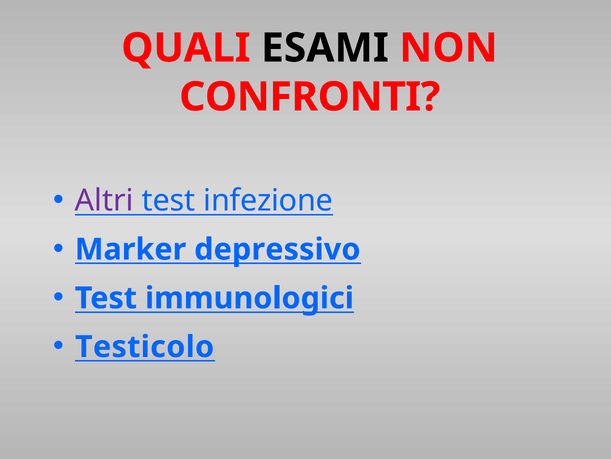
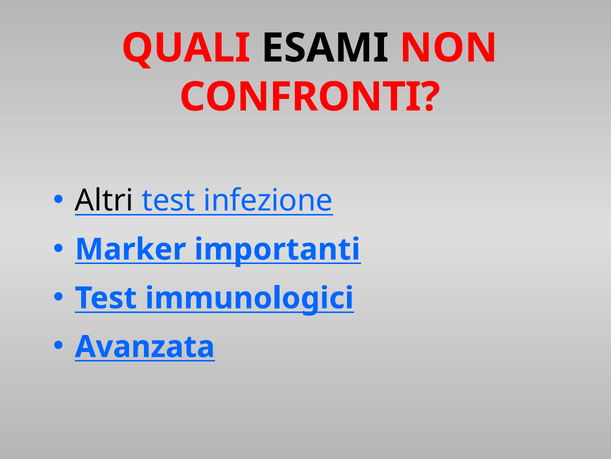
Altri colour: purple -> black
depressivo: depressivo -> importanti
Testicolo: Testicolo -> Avanzata
